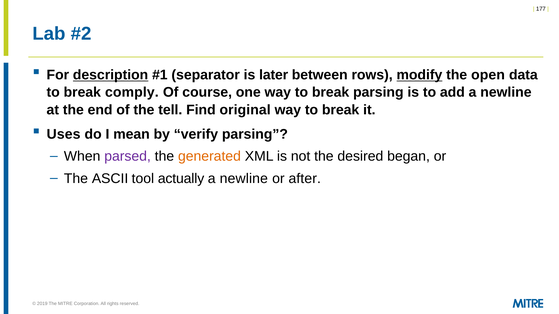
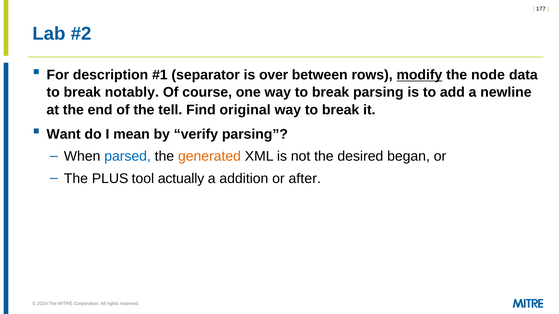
description underline: present -> none
later: later -> over
open: open -> node
comply: comply -> notably
Uses: Uses -> Want
parsed colour: purple -> blue
ASCII: ASCII -> PLUS
newline at (244, 179): newline -> addition
